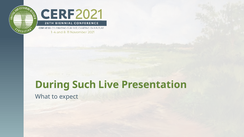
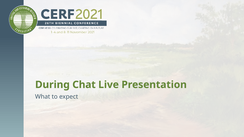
Such: Such -> Chat
